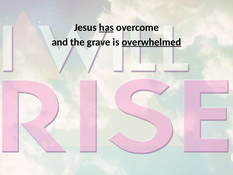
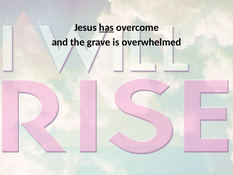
overwhelmed underline: present -> none
